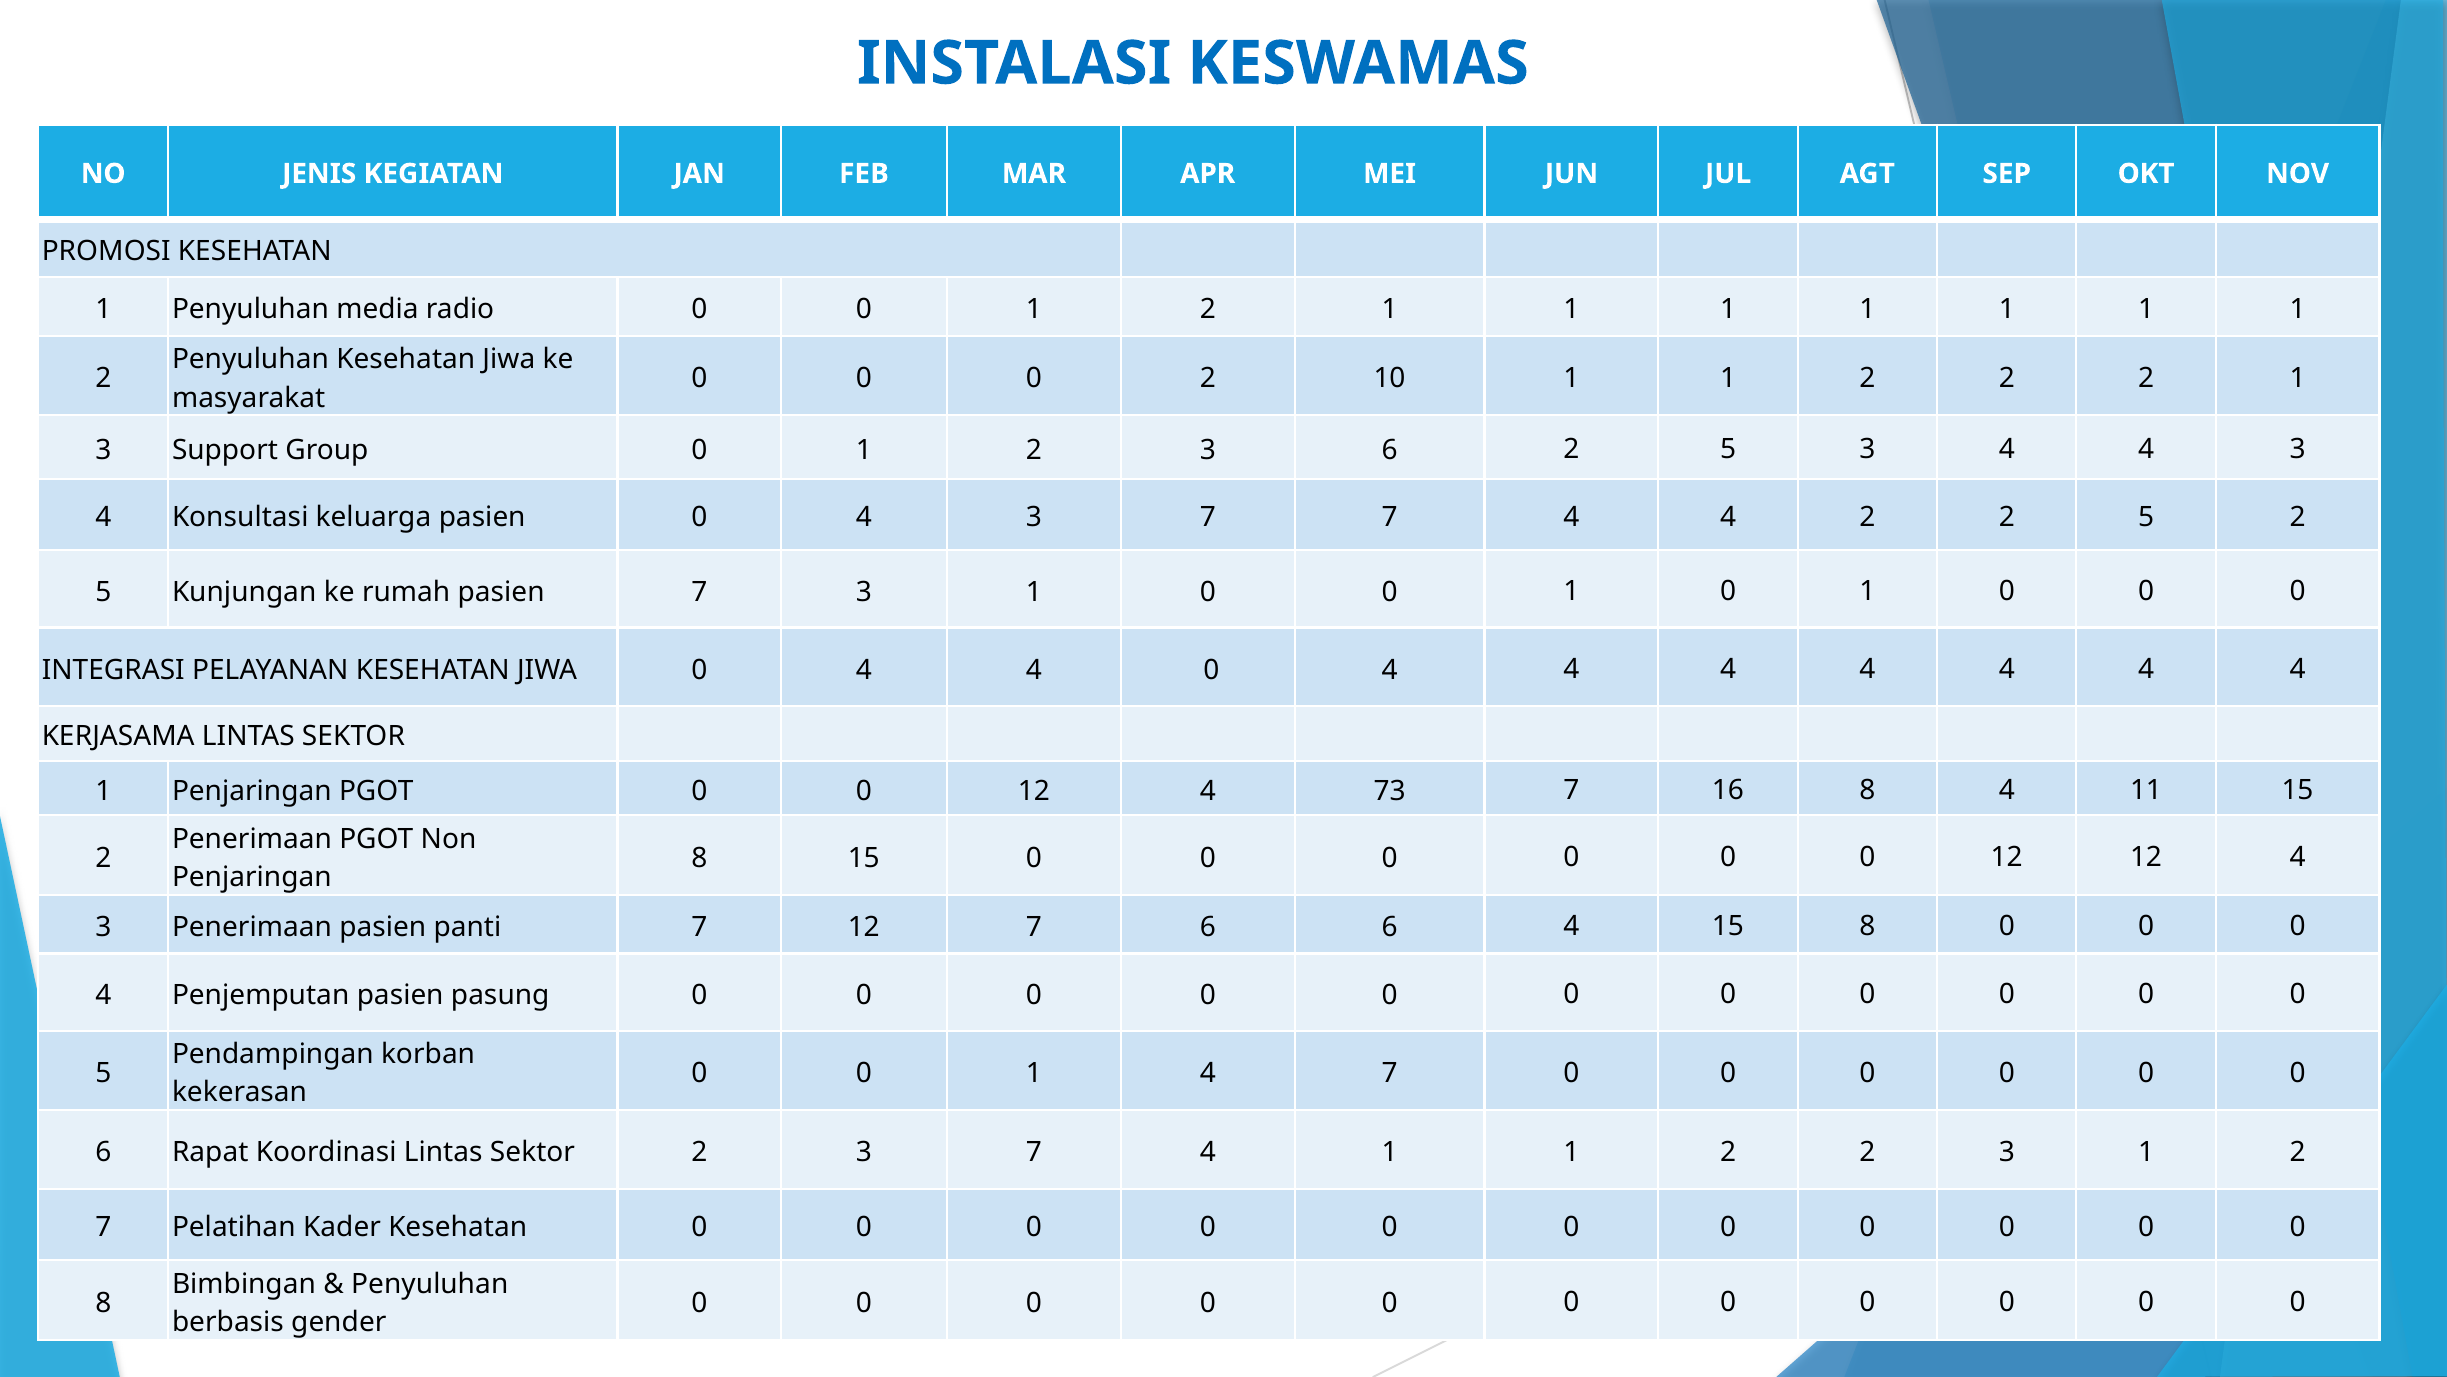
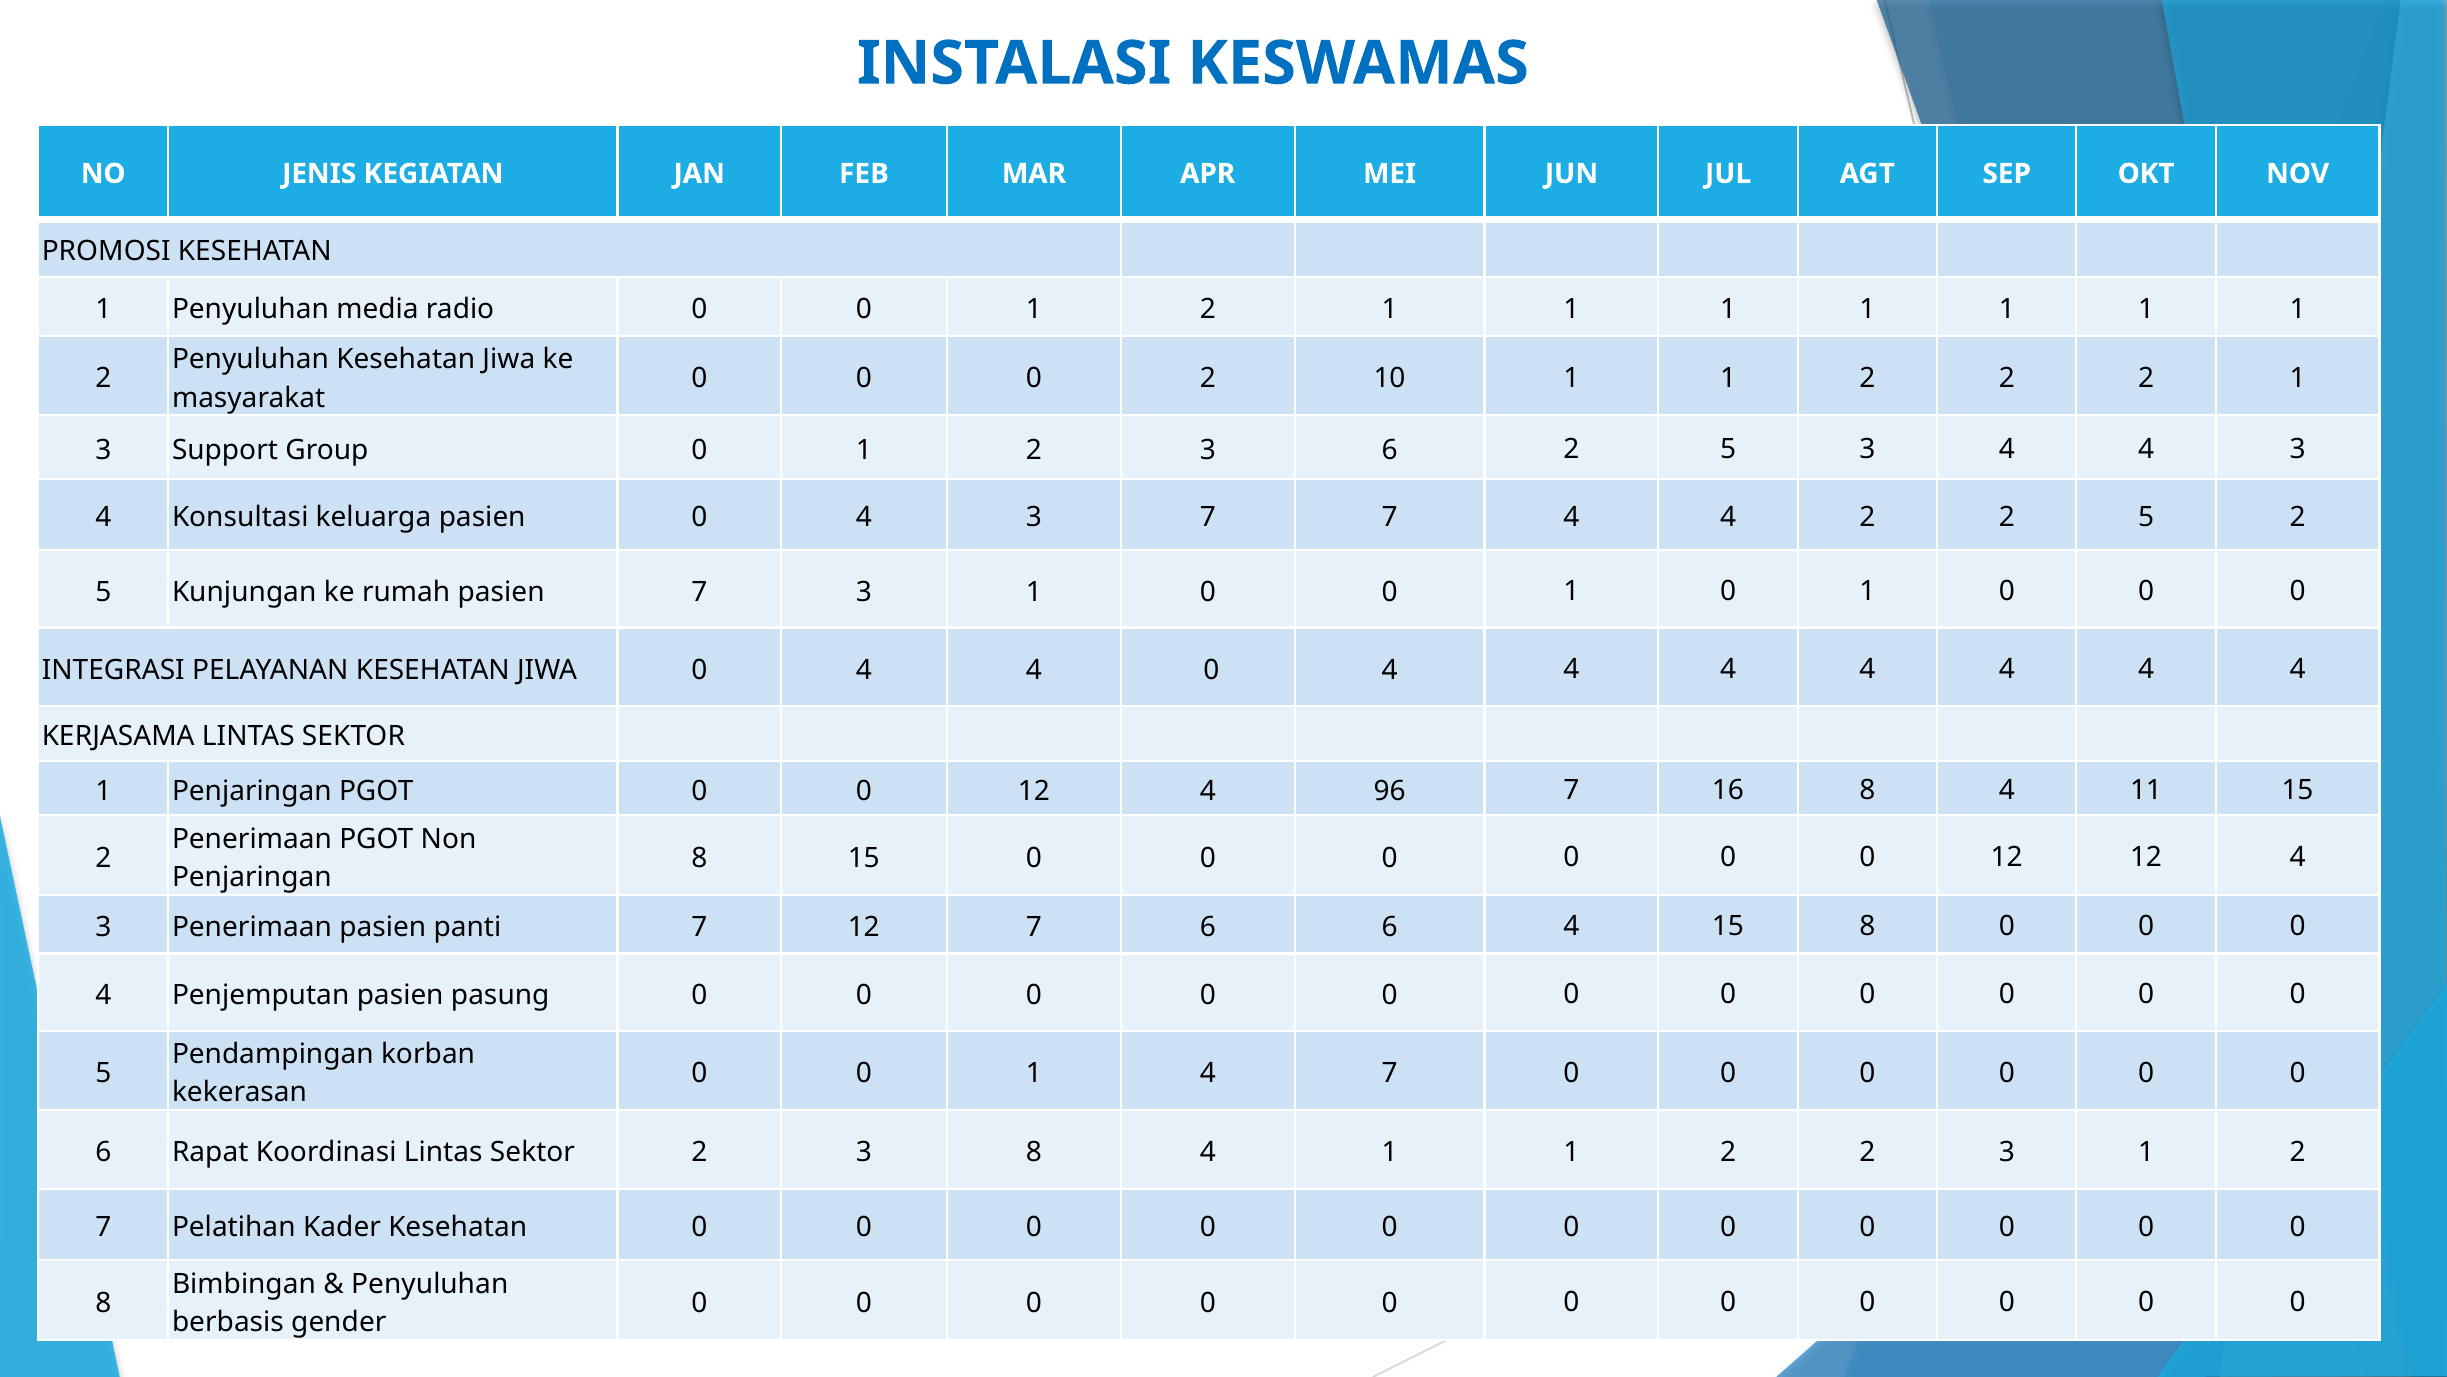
73: 73 -> 96
2 3 7: 7 -> 8
